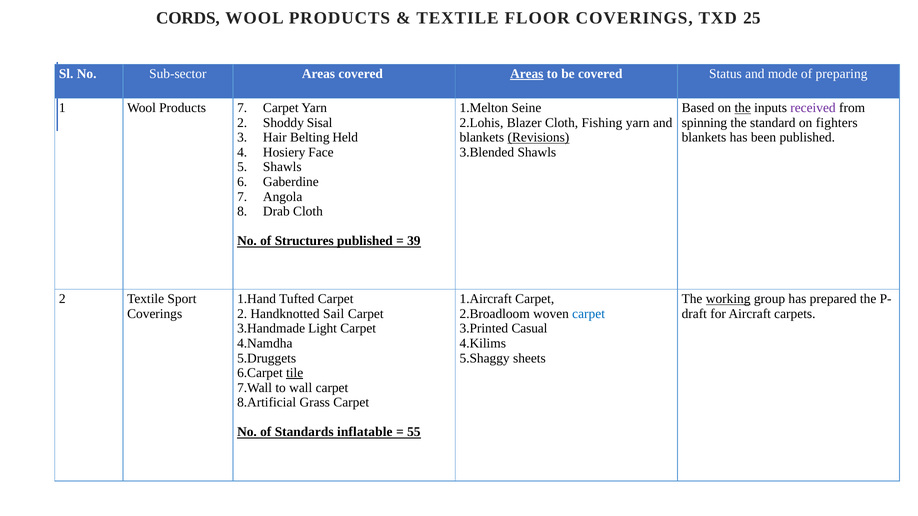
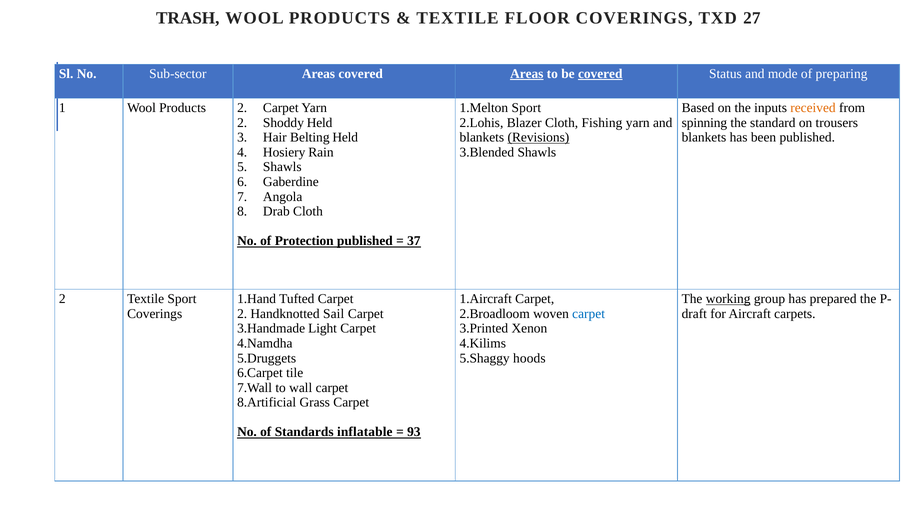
CORDS: CORDS -> TRASH
25: 25 -> 27
covered at (600, 74) underline: none -> present
Products 7: 7 -> 2
Seine at (526, 108): Seine -> Sport
the at (743, 108) underline: present -> none
received colour: purple -> orange
Shoddy Sisal: Sisal -> Held
fighters: fighters -> trousers
Face: Face -> Rain
Structures: Structures -> Protection
39: 39 -> 37
Casual: Casual -> Xenon
sheets: sheets -> hoods
tile underline: present -> none
55: 55 -> 93
